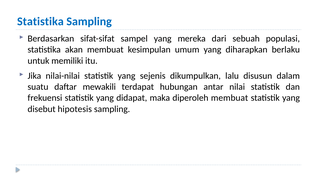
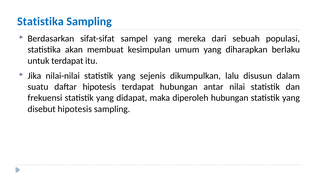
untuk memiliki: memiliki -> terdapat
daftar mewakili: mewakili -> hipotesis
diperoleh membuat: membuat -> hubungan
